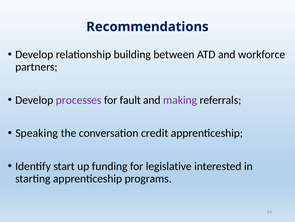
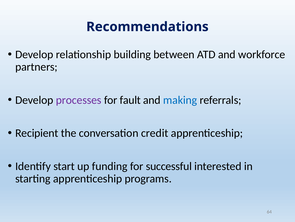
making colour: purple -> blue
Speaking: Speaking -> Recipient
legislative: legislative -> successful
